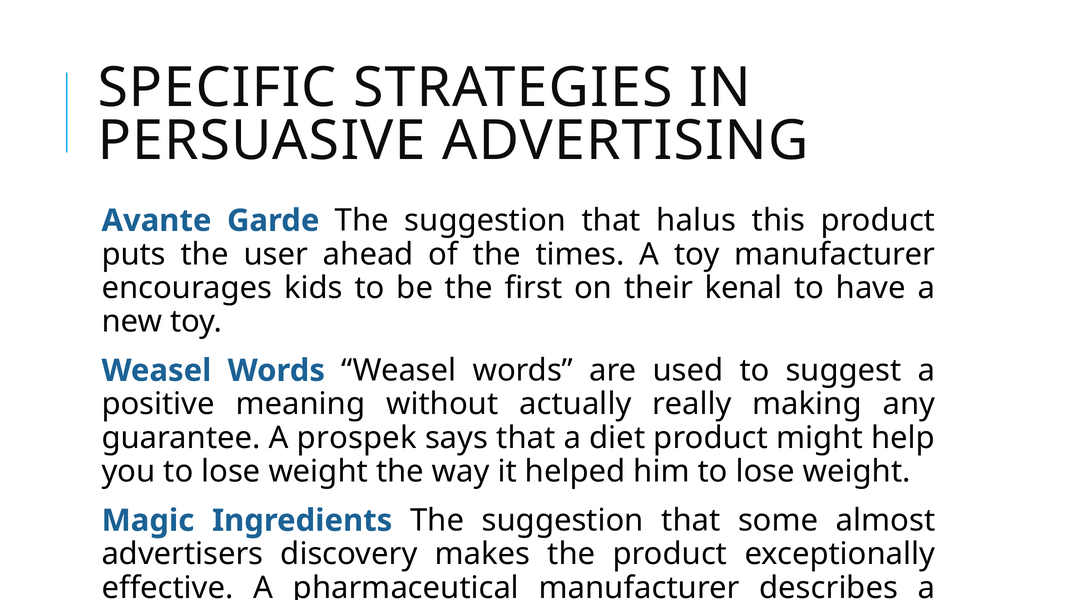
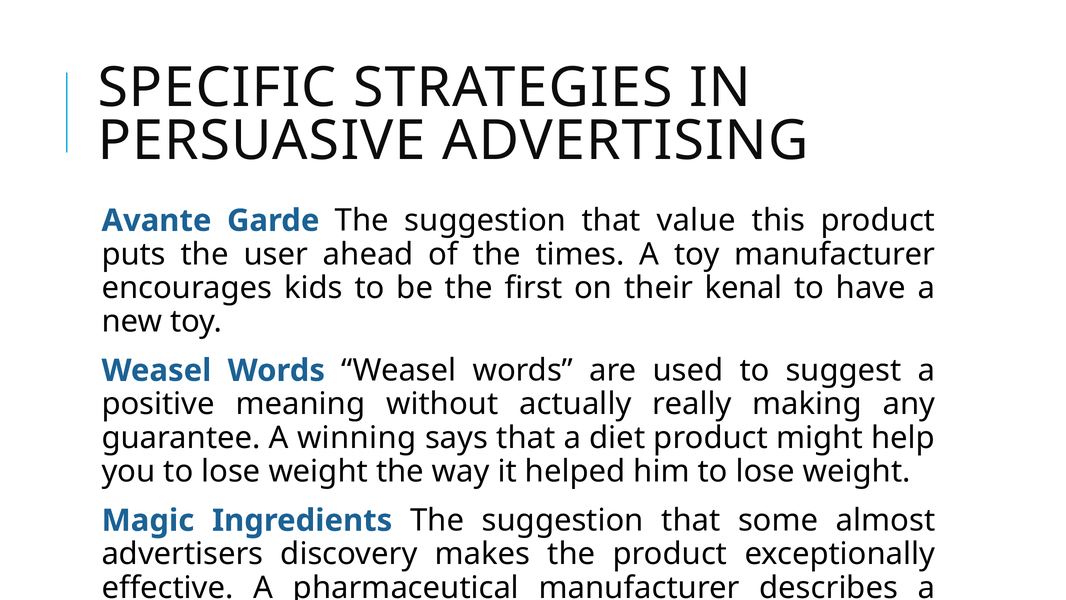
halus: halus -> value
prospek: prospek -> winning
